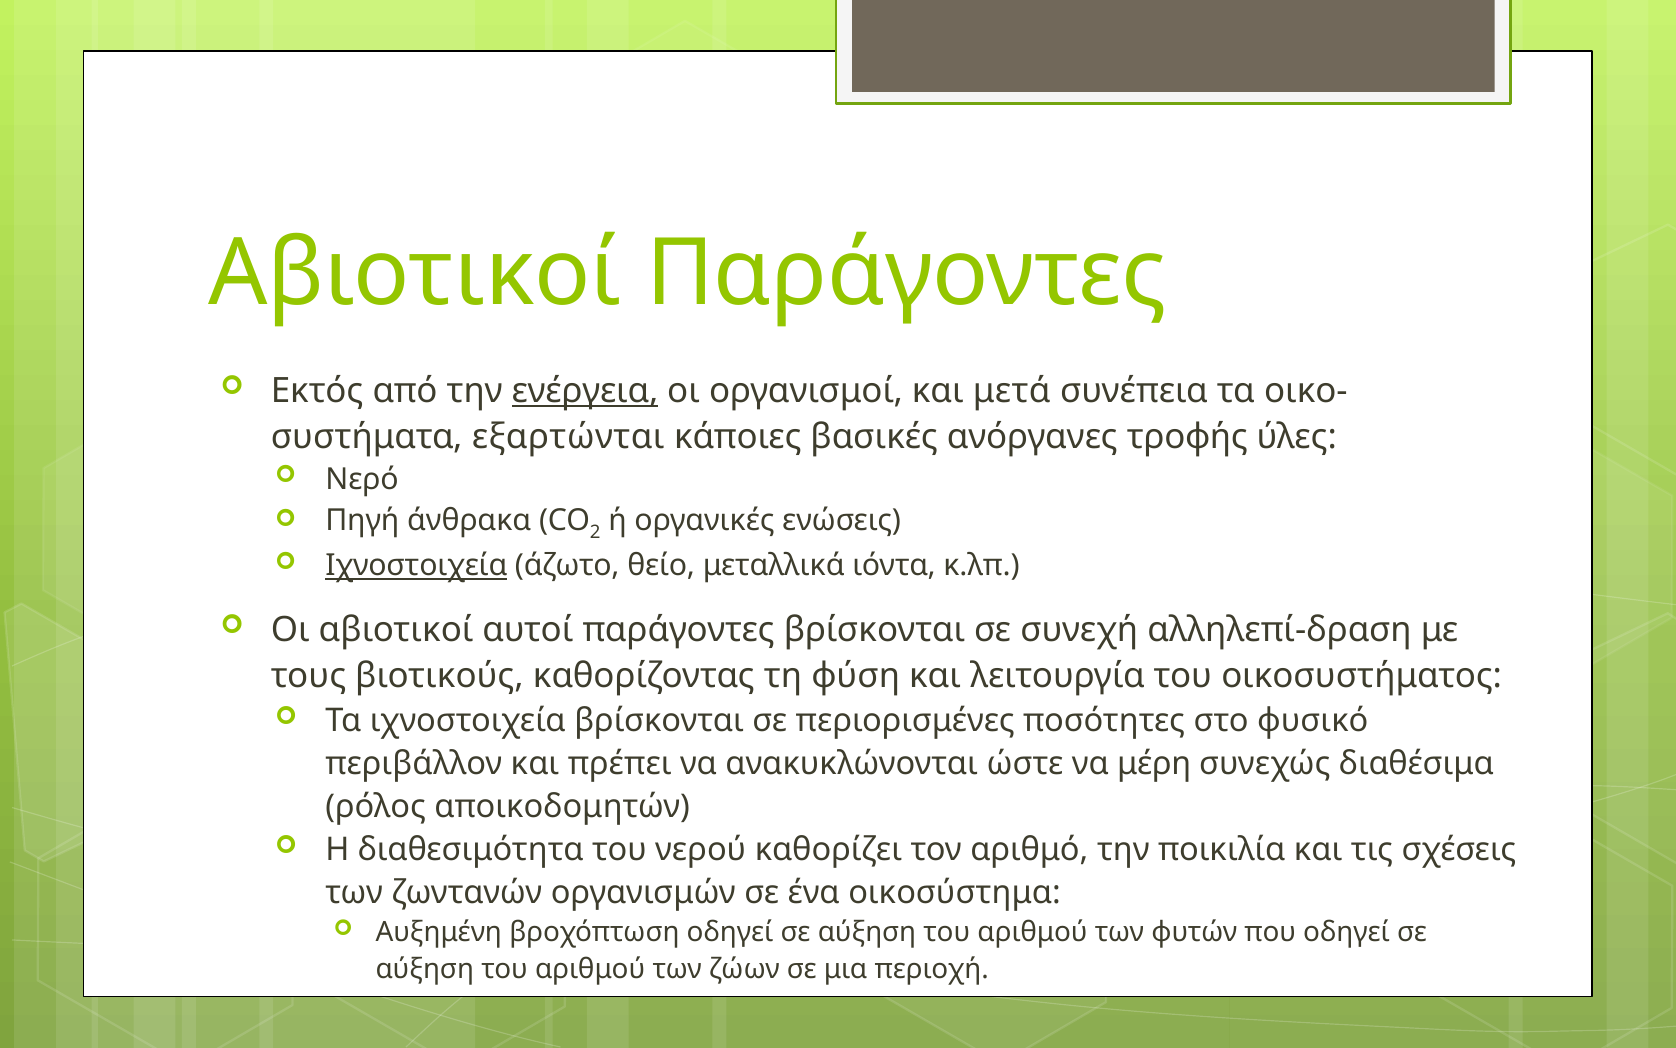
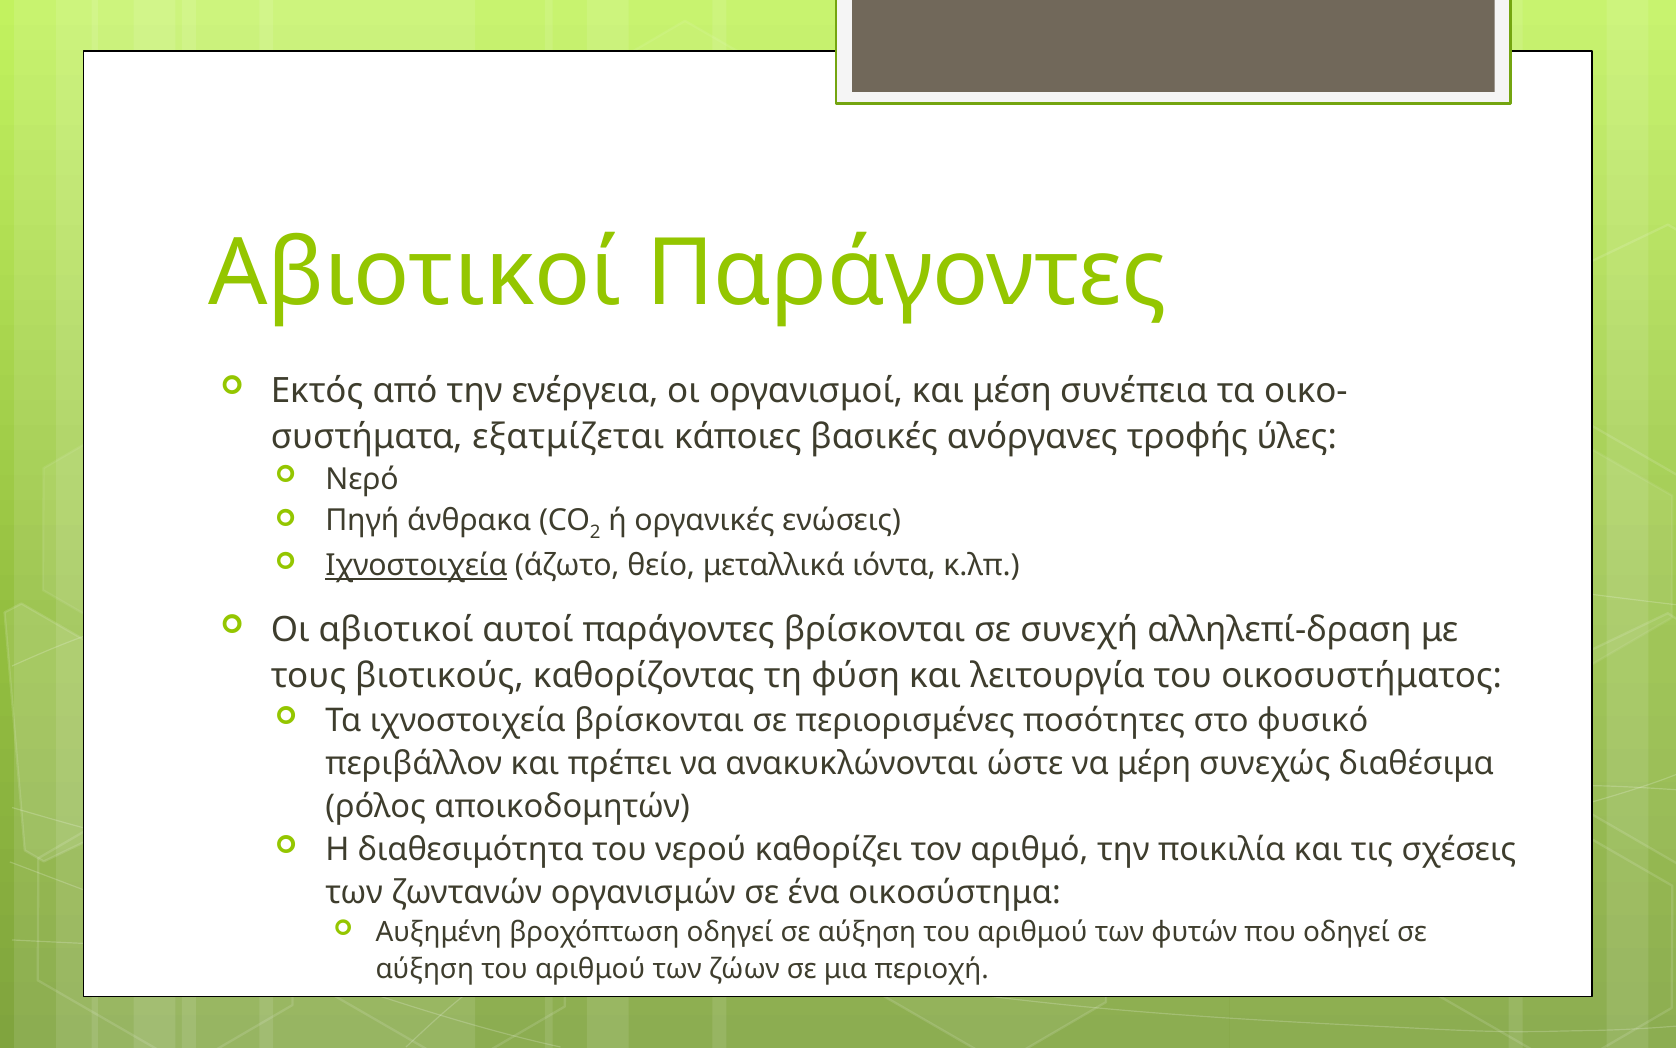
ενέργεια underline: present -> none
μετά: μετά -> μέση
εξαρτώνται: εξαρτώνται -> εξατμίζεται
